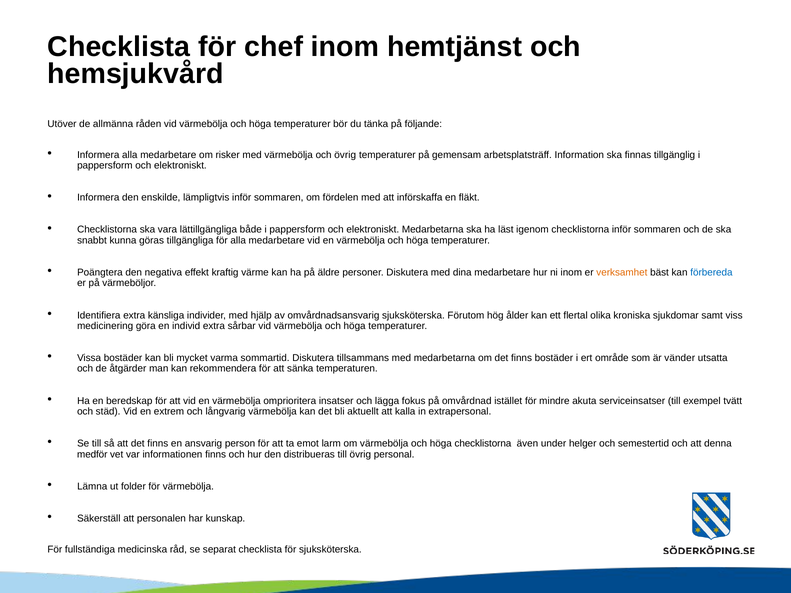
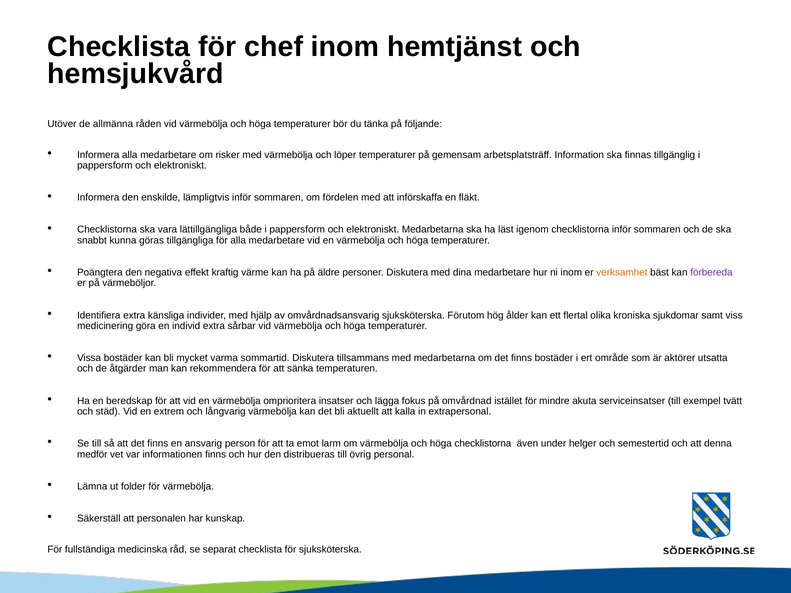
och övrig: övrig -> löper
förbereda colour: blue -> purple
vänder: vänder -> aktörer
